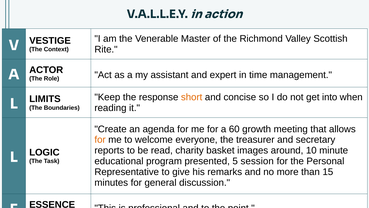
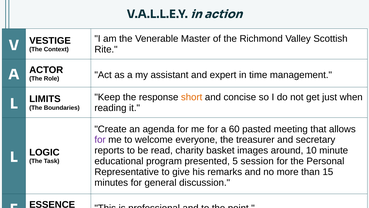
into: into -> just
growth: growth -> pasted
for at (100, 140) colour: orange -> purple
